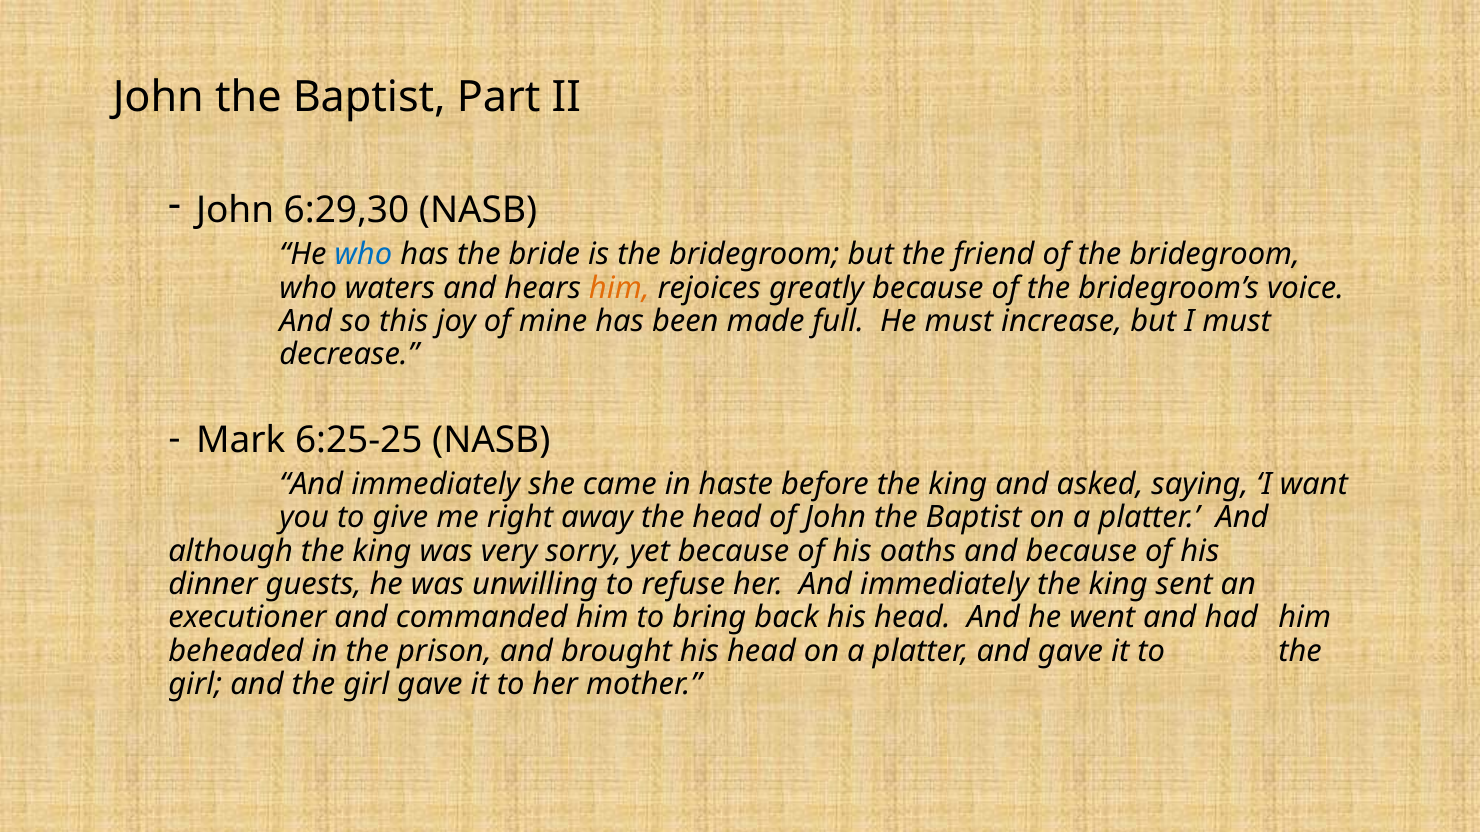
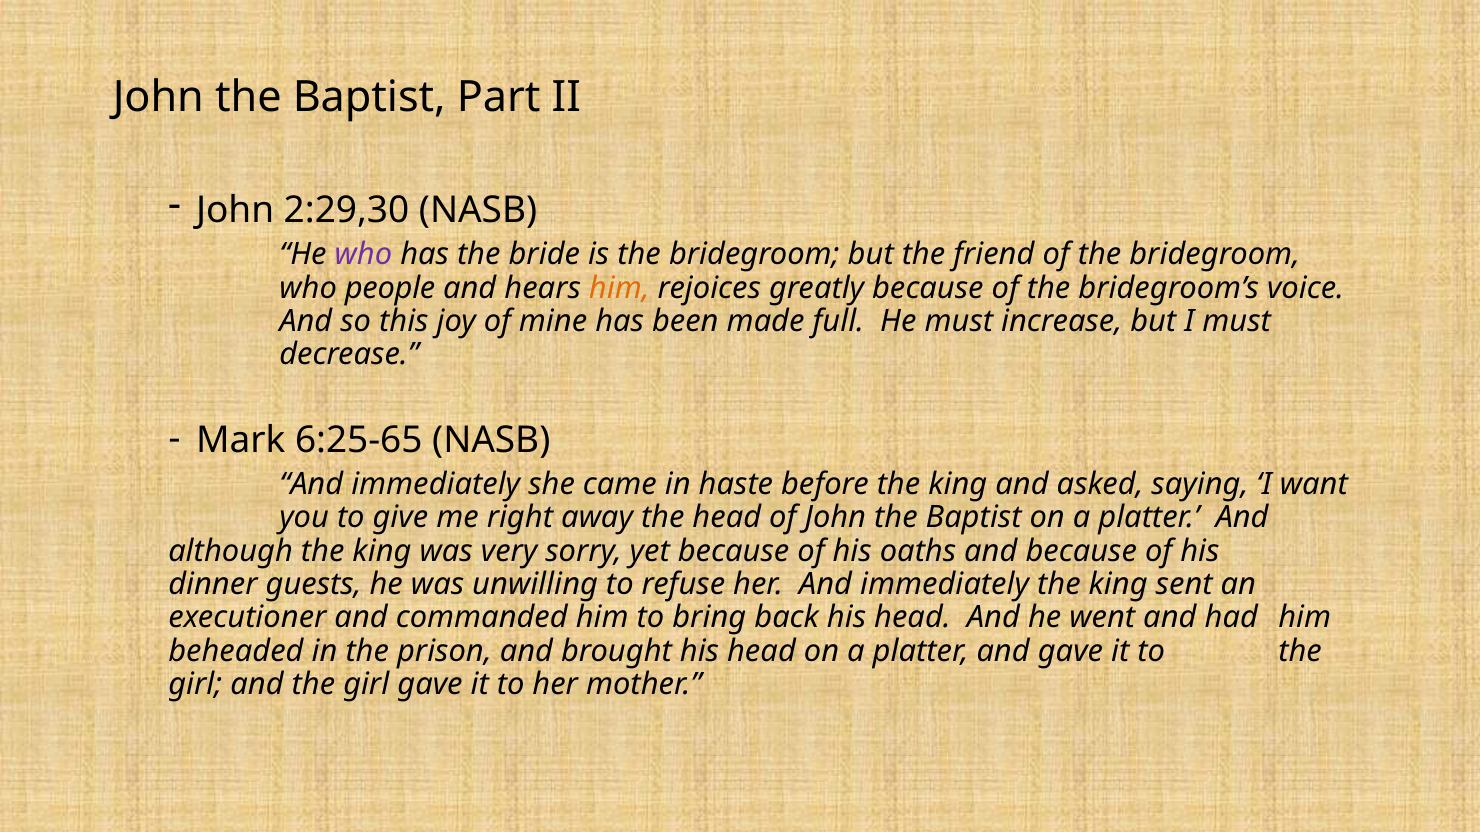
6:29,30: 6:29,30 -> 2:29,30
who at (363, 255) colour: blue -> purple
waters: waters -> people
6:25-25: 6:25-25 -> 6:25-65
